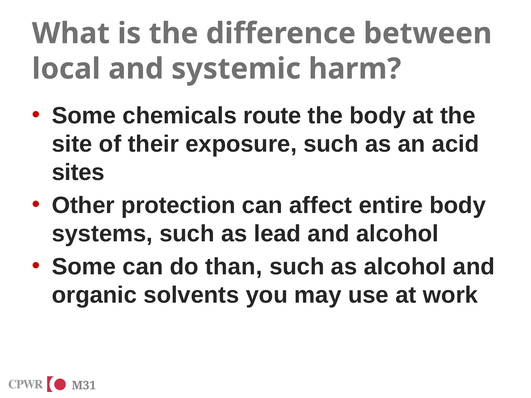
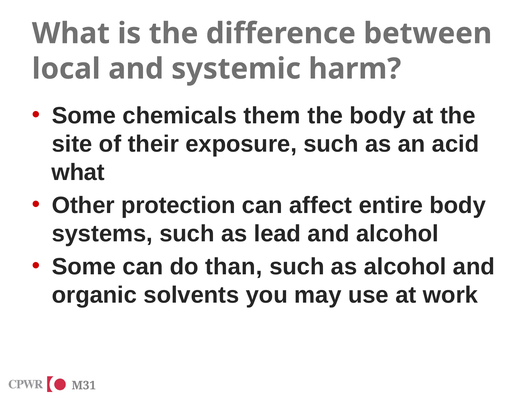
route: route -> them
sites at (78, 172): sites -> what
